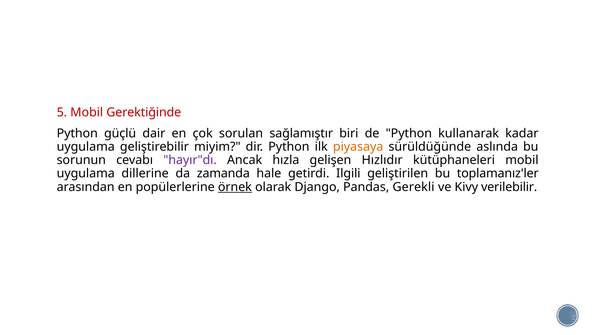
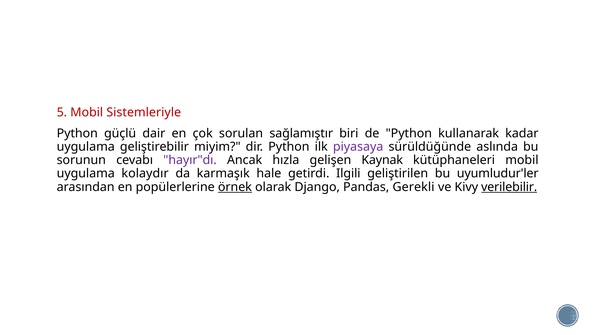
Gerektiğinde: Gerektiğinde -> Sistemleriyle
piyasaya colour: orange -> purple
Hızlıdır: Hızlıdır -> Kaynak
dillerine: dillerine -> kolaydır
zamanda: zamanda -> karmaşık
toplamanız'ler: toplamanız'ler -> uyumludur'ler
verilebilir underline: none -> present
